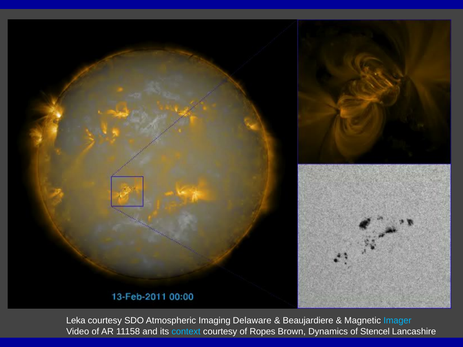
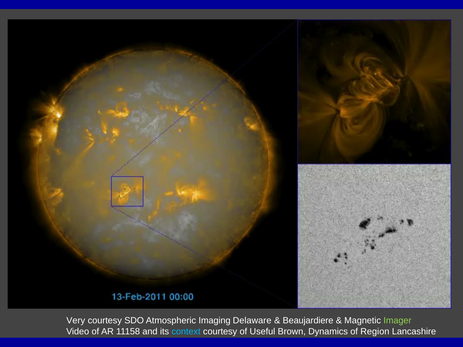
Leka: Leka -> Very
Imager colour: light blue -> light green
Ropes: Ropes -> Useful
Stencel: Stencel -> Region
